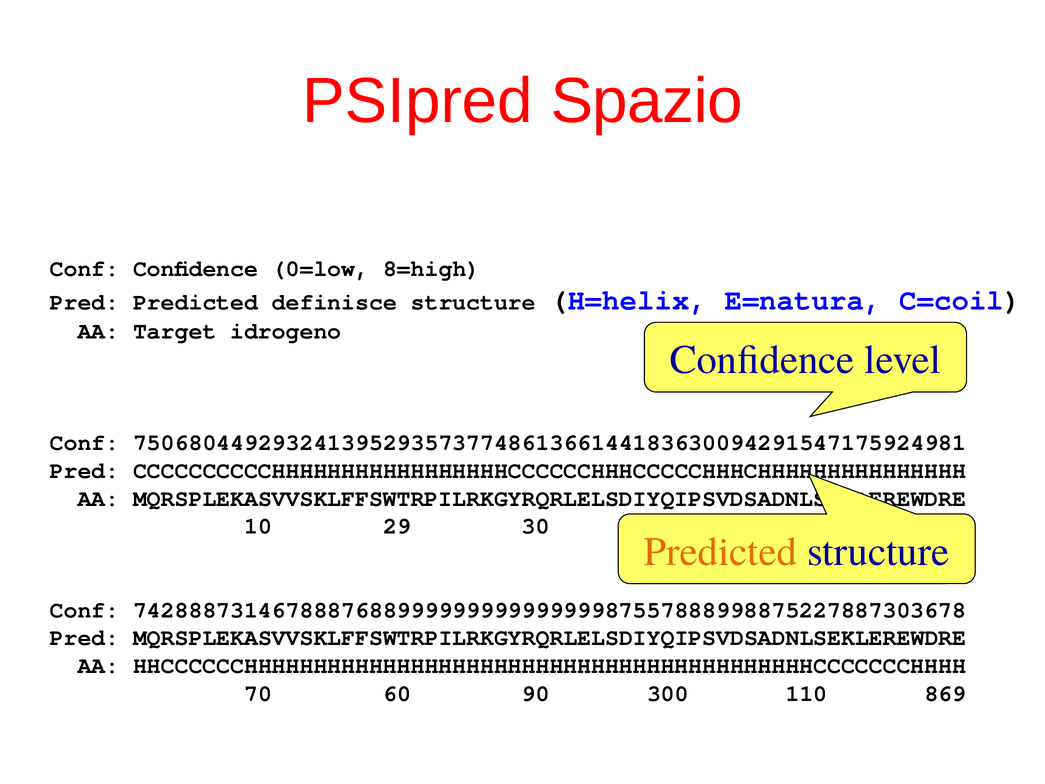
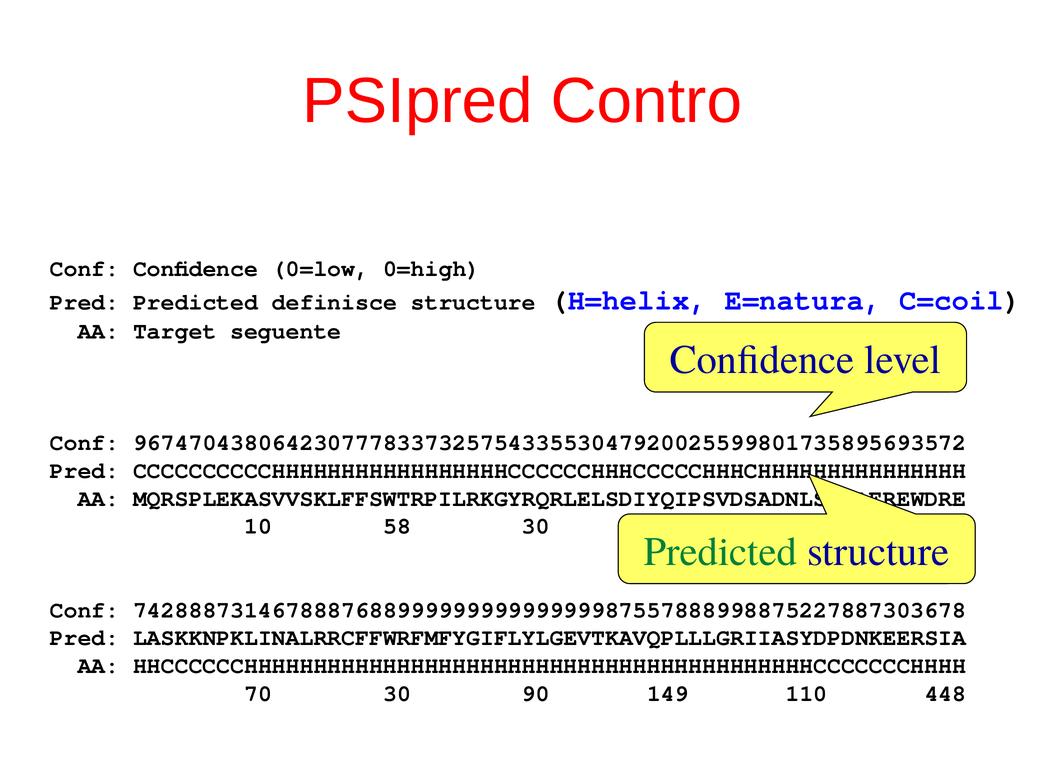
Spazio: Spazio -> Contro
8=high: 8=high -> 0=high
idrogeno: idrogeno -> seguente
750680449293241395293573774861366144183630094291547175924981: 750680449293241395293573774861366144183630094291547175924981 -> 967470438064230777833732575433553047920025599801735895693572
29: 29 -> 58
Predicted at (720, 551) colour: orange -> green
Pred MQRSPLEKASVVSKLFFSWTRPILRKGYRQRLELSDIYQIPSVDSADNLSEKLEREWDRE: MQRSPLEKASVVSKLFFSWTRPILRKGYRQRLELSDIYQIPSVDSADNLSEKLEREWDRE -> LASKKNPKLINALRRCFFWRFMFYGIFLYLGEVTKAVQPLLLGRIIASYDPDNKEERSIA
70 60: 60 -> 30
300: 300 -> 149
869: 869 -> 448
